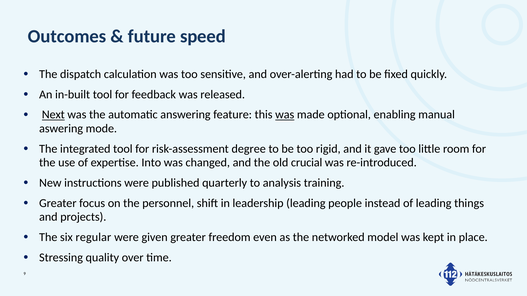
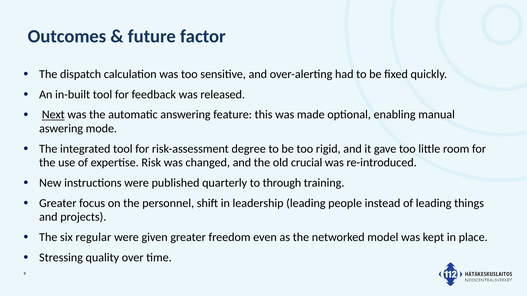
speed: speed -> factor
was at (285, 115) underline: present -> none
Into: Into -> Risk
analysis: analysis -> through
